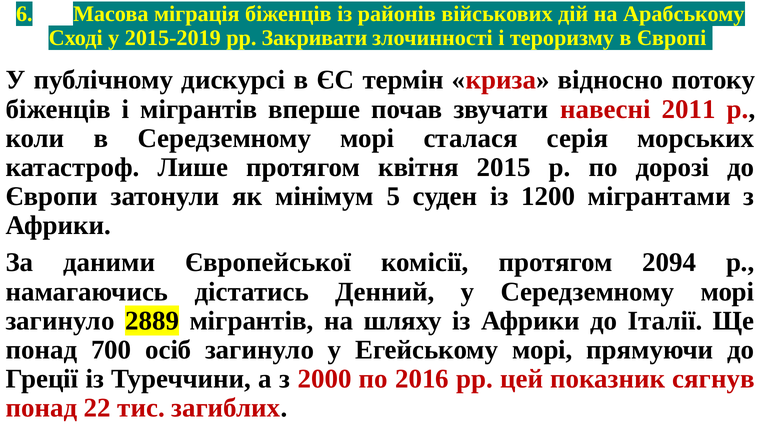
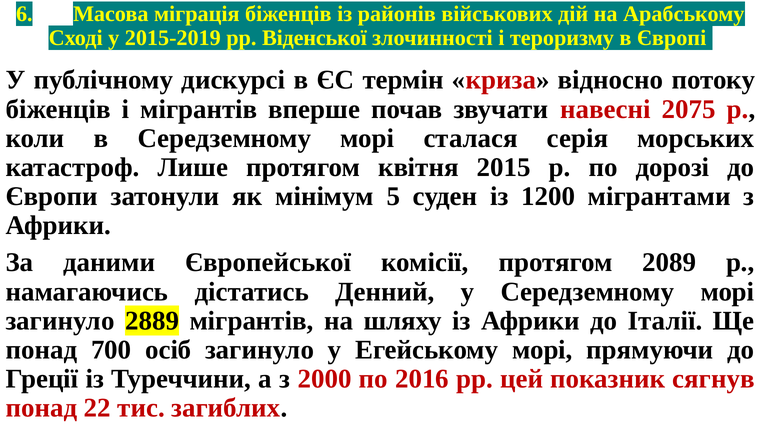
Закривати: Закривати -> Віденської
2011: 2011 -> 2075
2094: 2094 -> 2089
